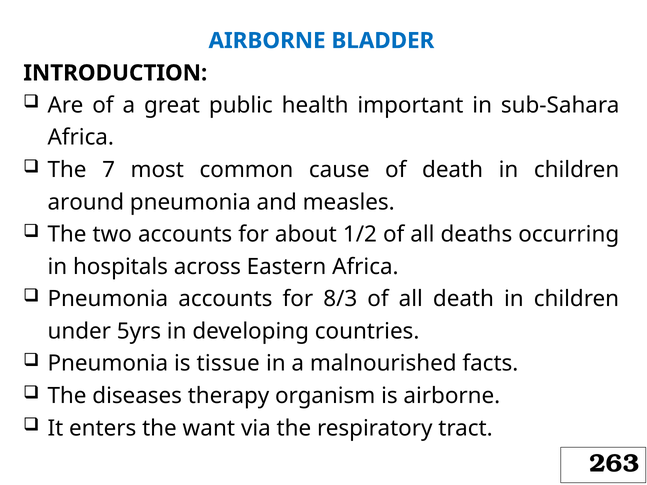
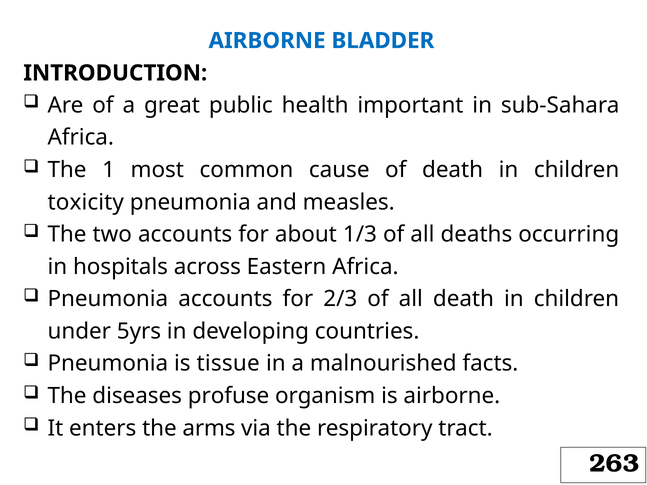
7: 7 -> 1
around: around -> toxicity
1/2: 1/2 -> 1/3
8/3: 8/3 -> 2/3
therapy: therapy -> profuse
want: want -> arms
